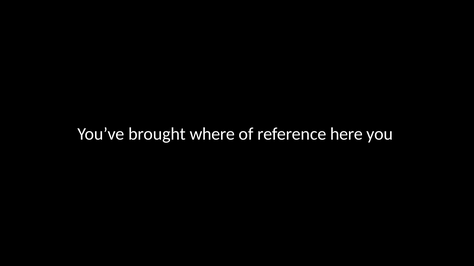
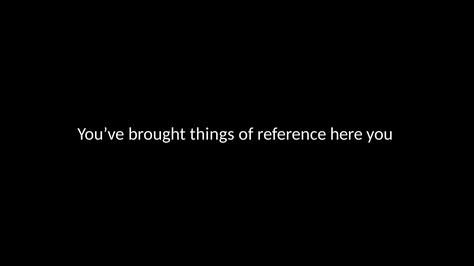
where: where -> things
